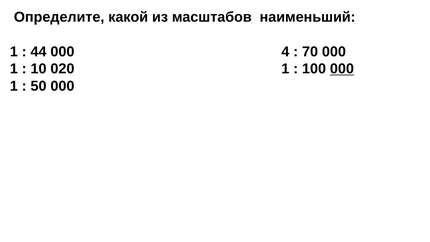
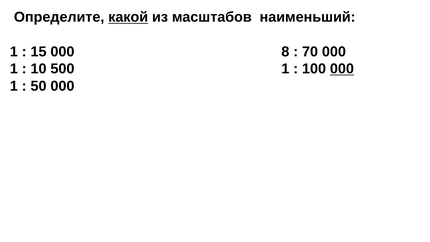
какой underline: none -> present
44: 44 -> 15
4: 4 -> 8
020: 020 -> 500
